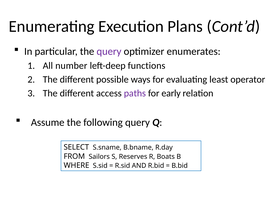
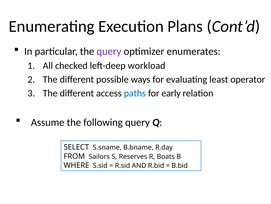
number: number -> checked
functions: functions -> workload
paths colour: purple -> blue
